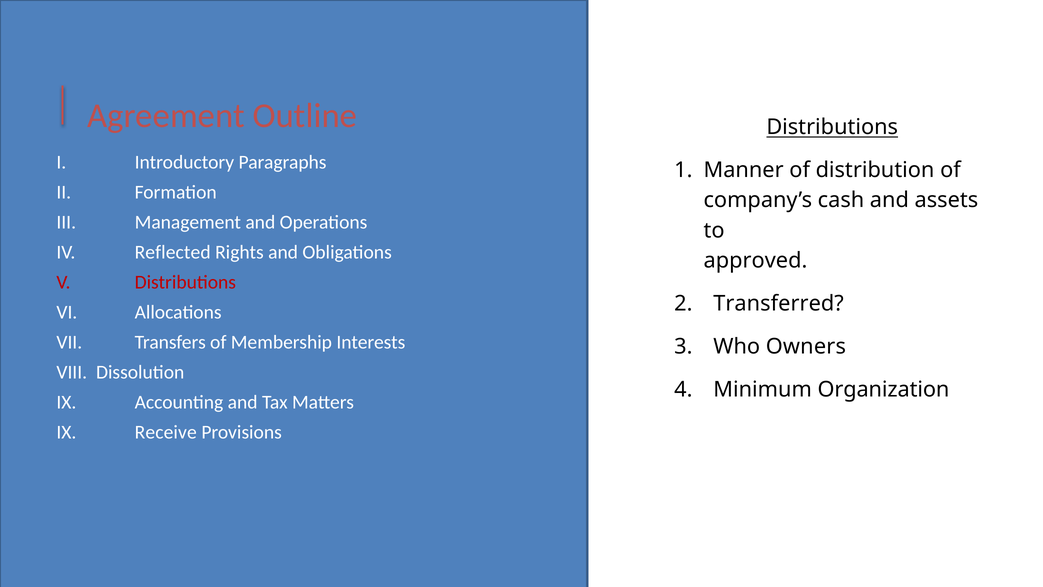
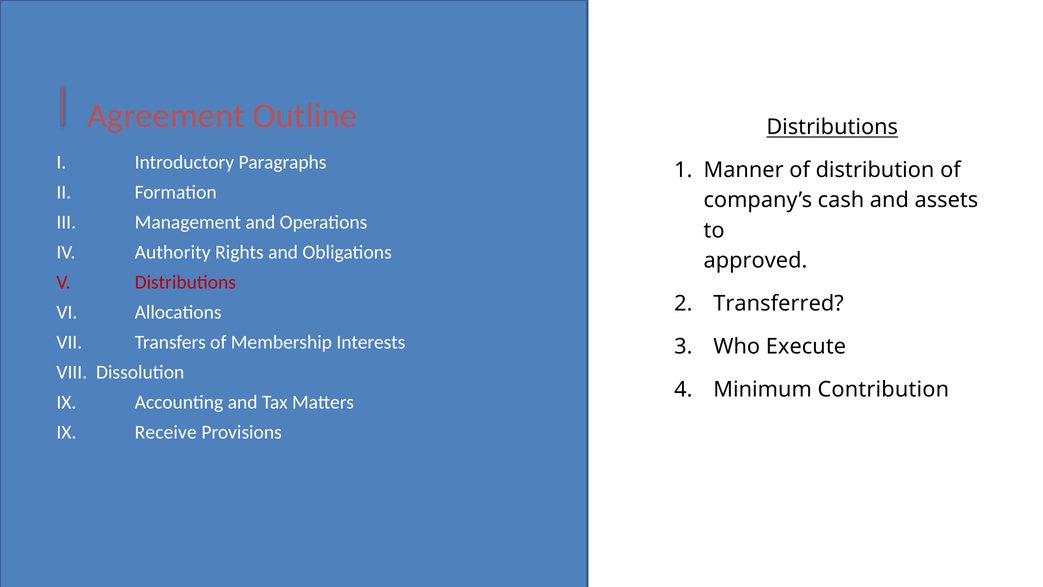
Reflected: Reflected -> Authority
Owners: Owners -> Execute
Organization: Organization -> Contribution
